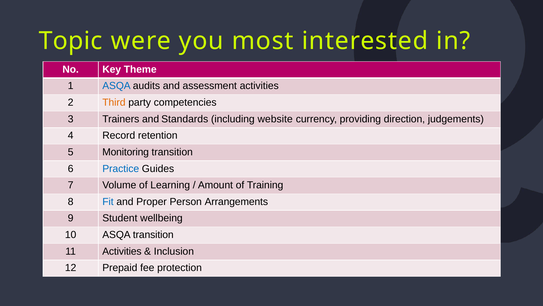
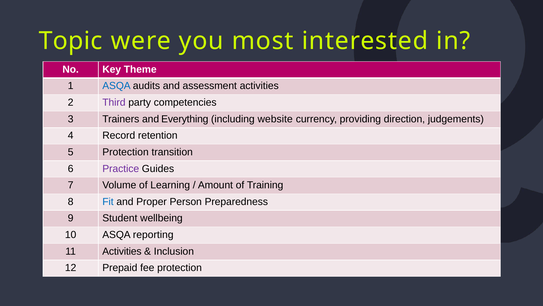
Third colour: orange -> purple
Standards: Standards -> Everything
5 Monitoring: Monitoring -> Protection
Practice colour: blue -> purple
Arrangements: Arrangements -> Preparedness
ASQA transition: transition -> reporting
